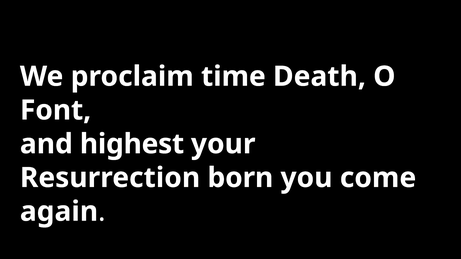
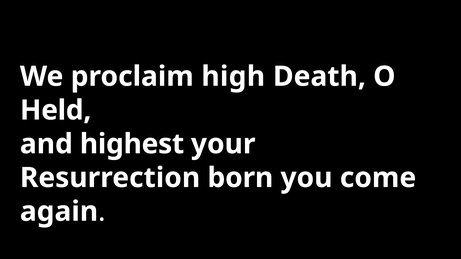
time: time -> high
Font: Font -> Held
